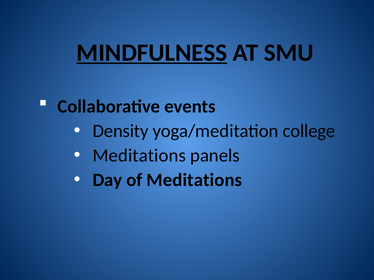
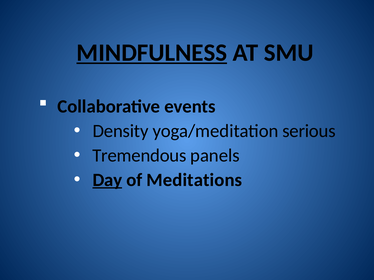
college: college -> serious
Meditations at (139, 156): Meditations -> Tremendous
Day underline: none -> present
